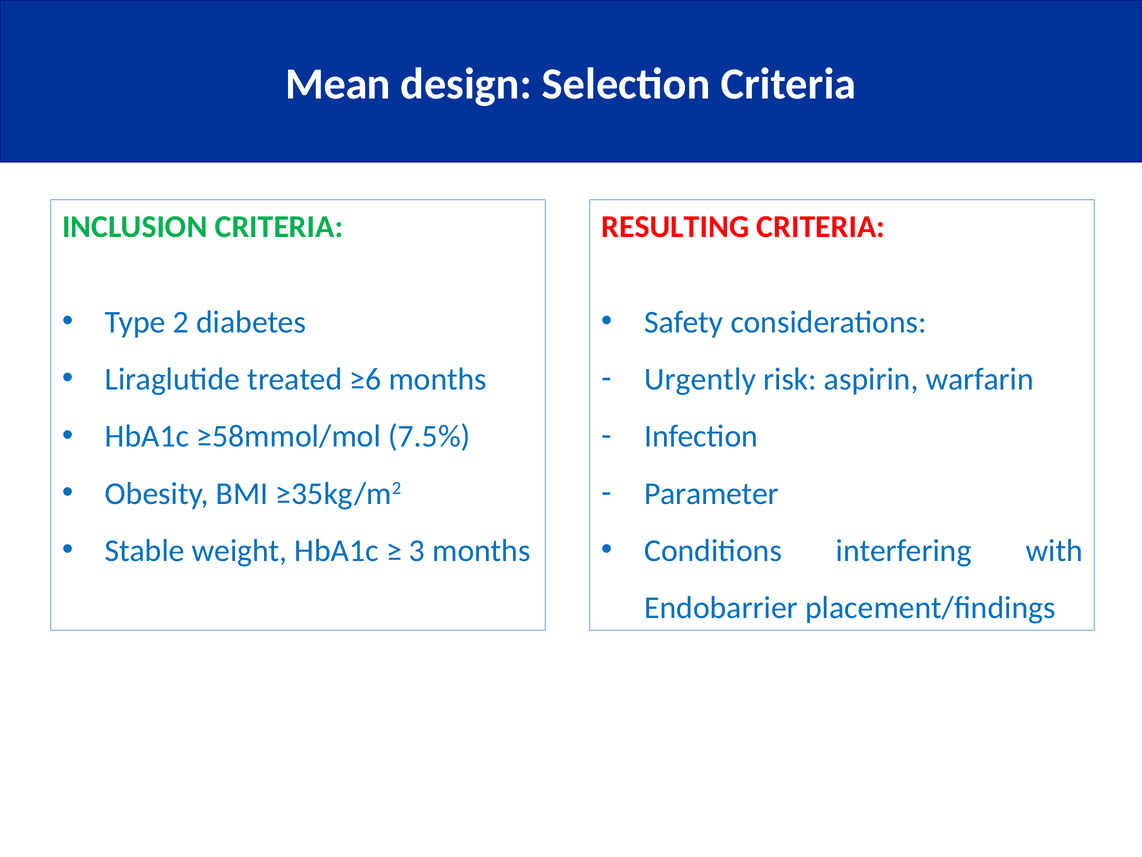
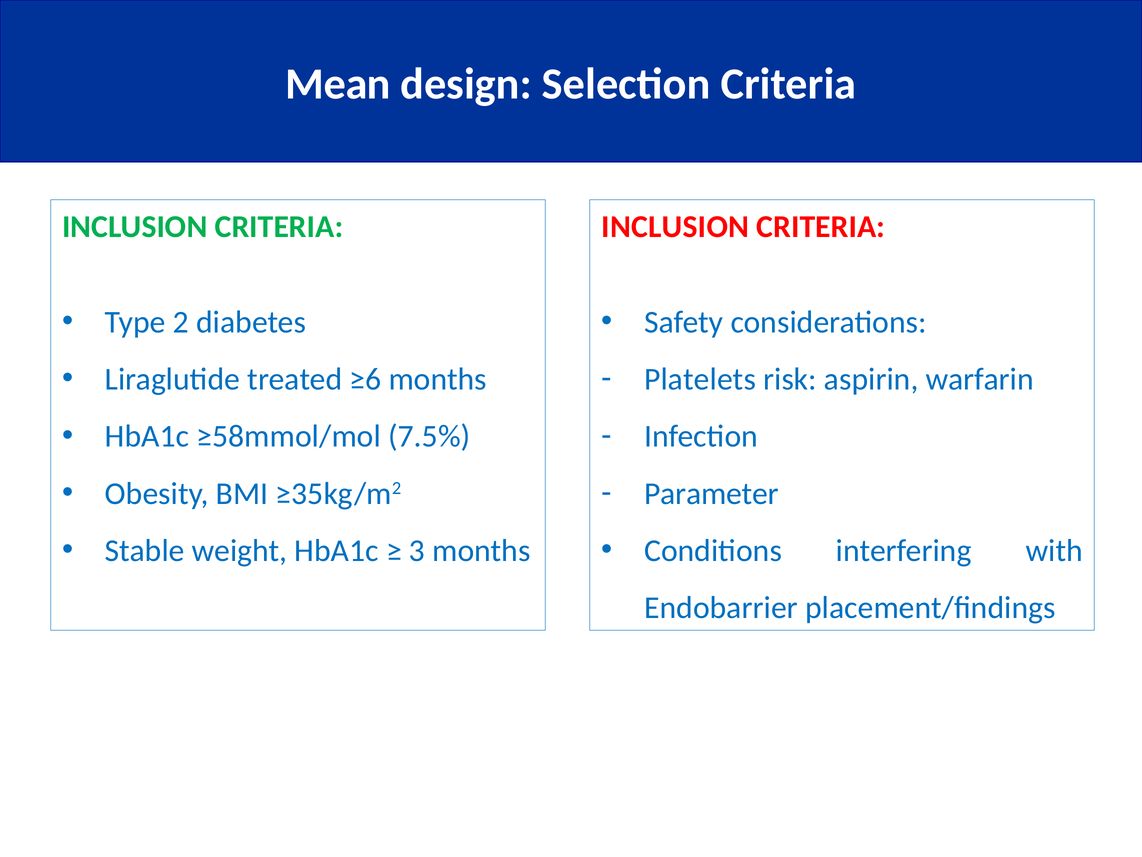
RESULTING at (675, 227): RESULTING -> INCLUSION
Urgently: Urgently -> Platelets
